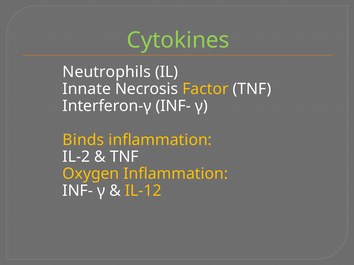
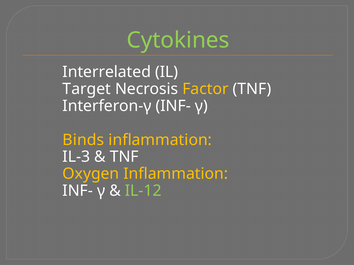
Neutrophils: Neutrophils -> Interrelated
Innate: Innate -> Target
IL-2: IL-2 -> IL-3
IL-12 colour: yellow -> light green
